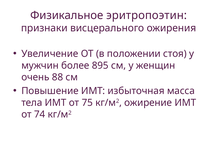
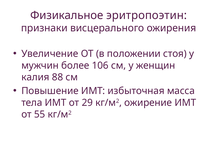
895: 895 -> 106
очень: очень -> калия
75: 75 -> 29
74: 74 -> 55
